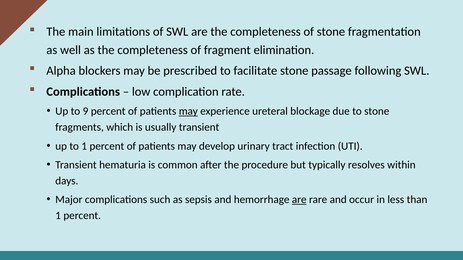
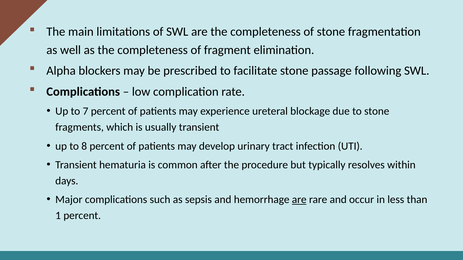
9: 9 -> 7
may at (188, 111) underline: present -> none
to 1: 1 -> 8
